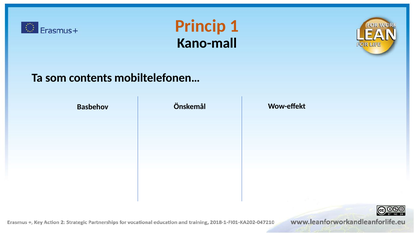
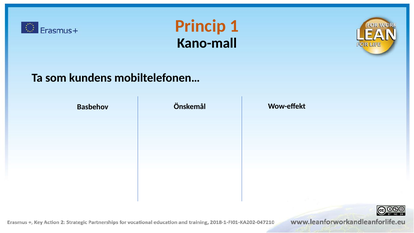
contents: contents -> kundens
